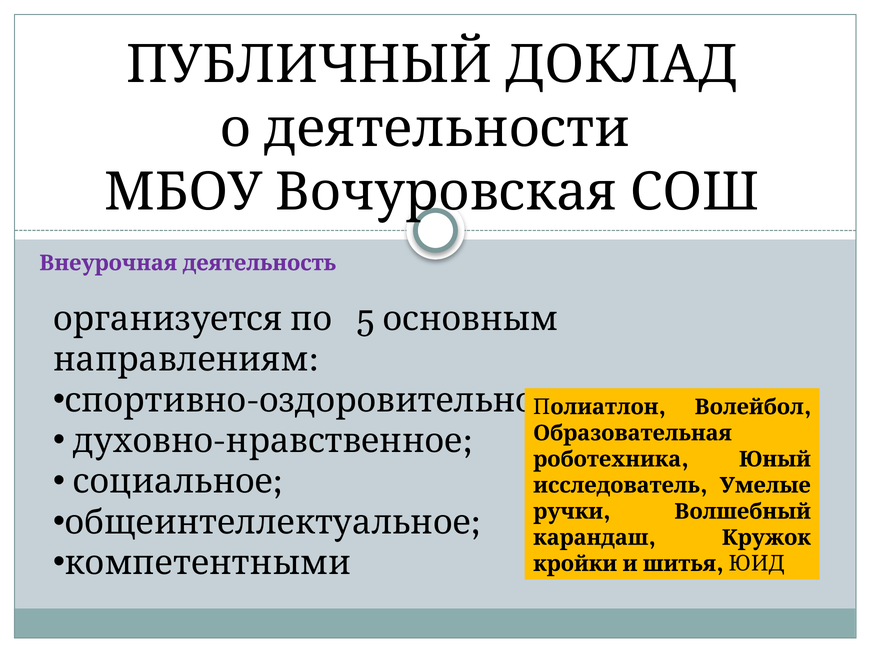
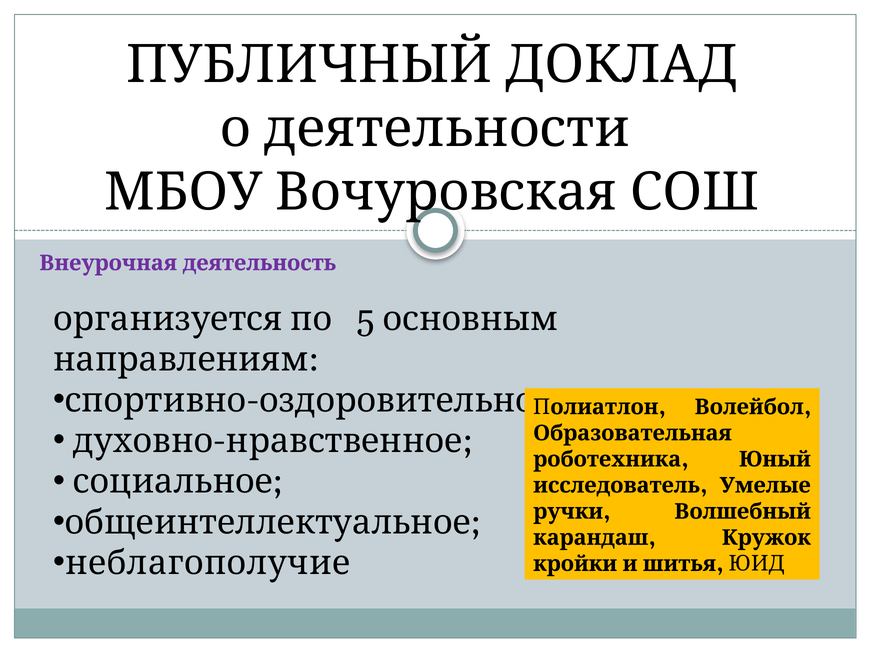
компетентными: компетентными -> неблагополучие
